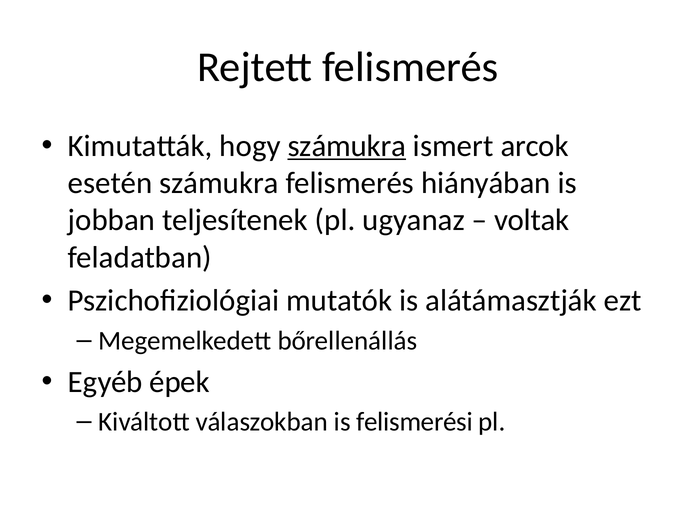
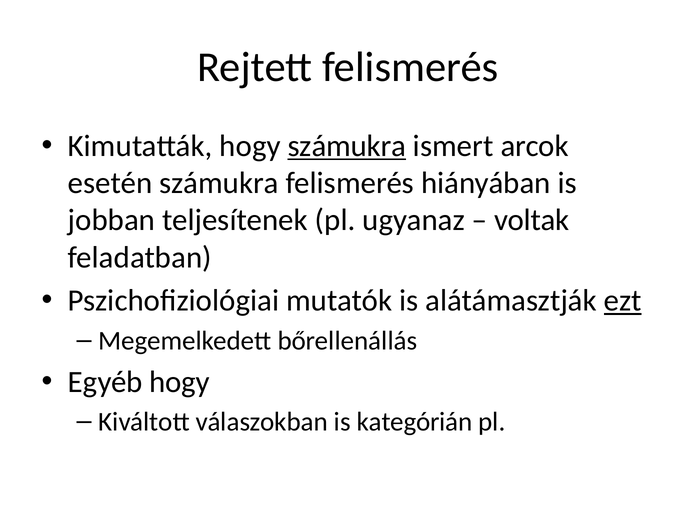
ezt underline: none -> present
Egyéb épek: épek -> hogy
felismerési: felismerési -> kategórián
